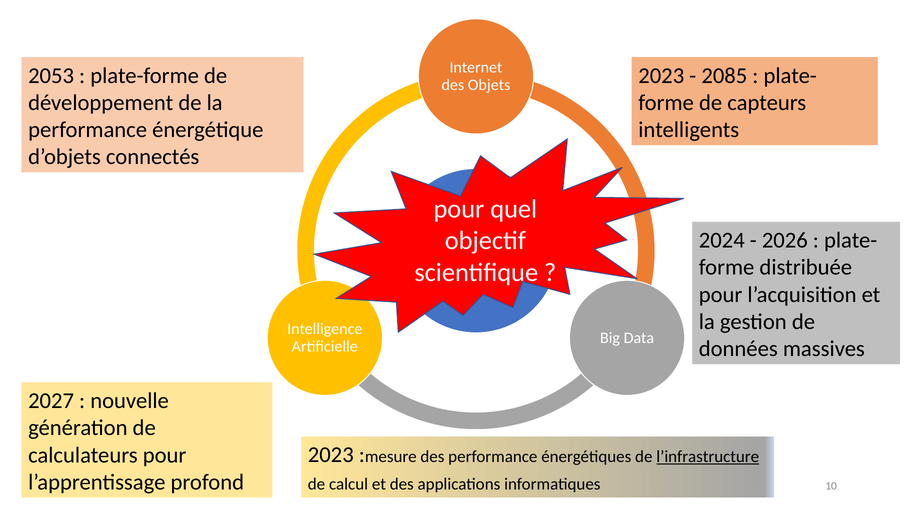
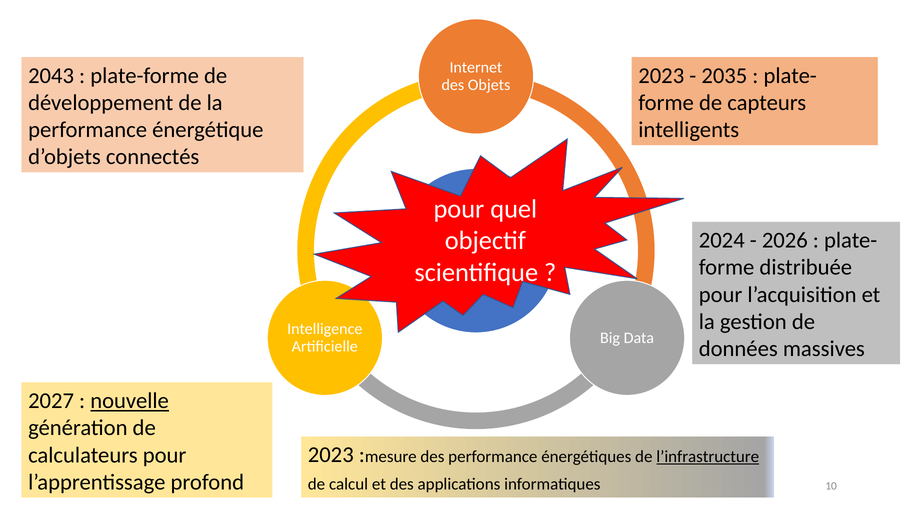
2053: 2053 -> 2043
2085: 2085 -> 2035
nouvelle underline: none -> present
